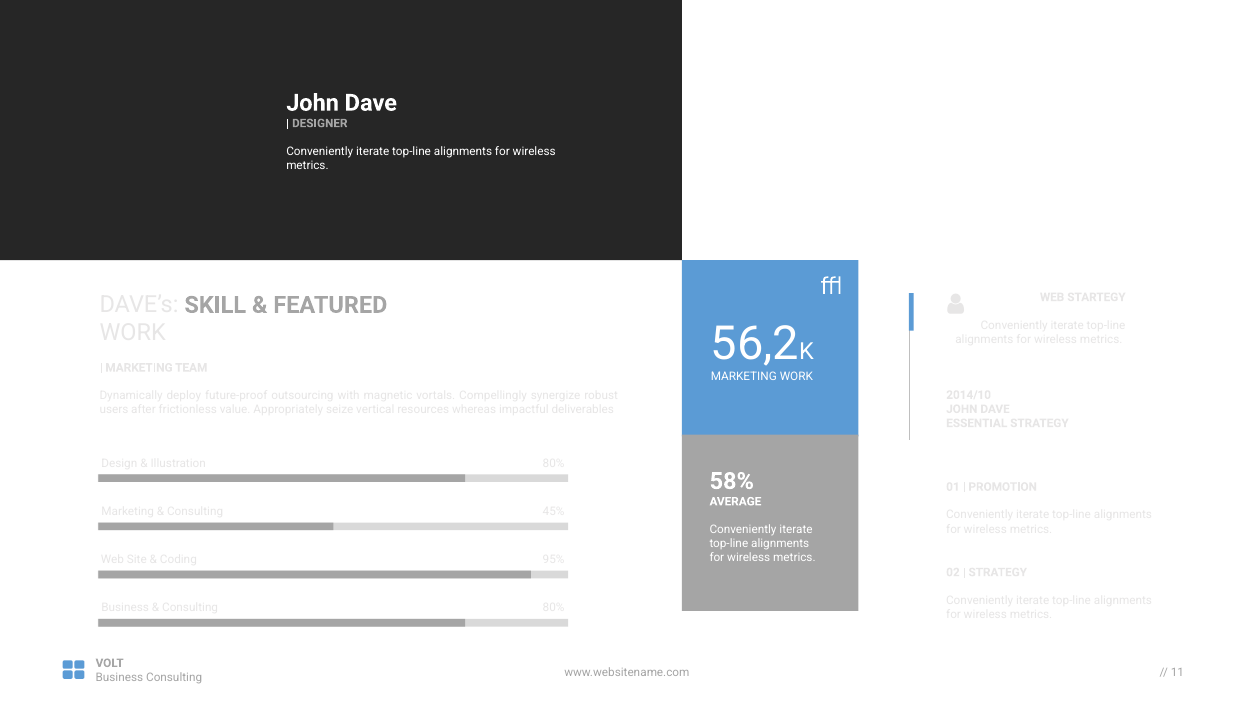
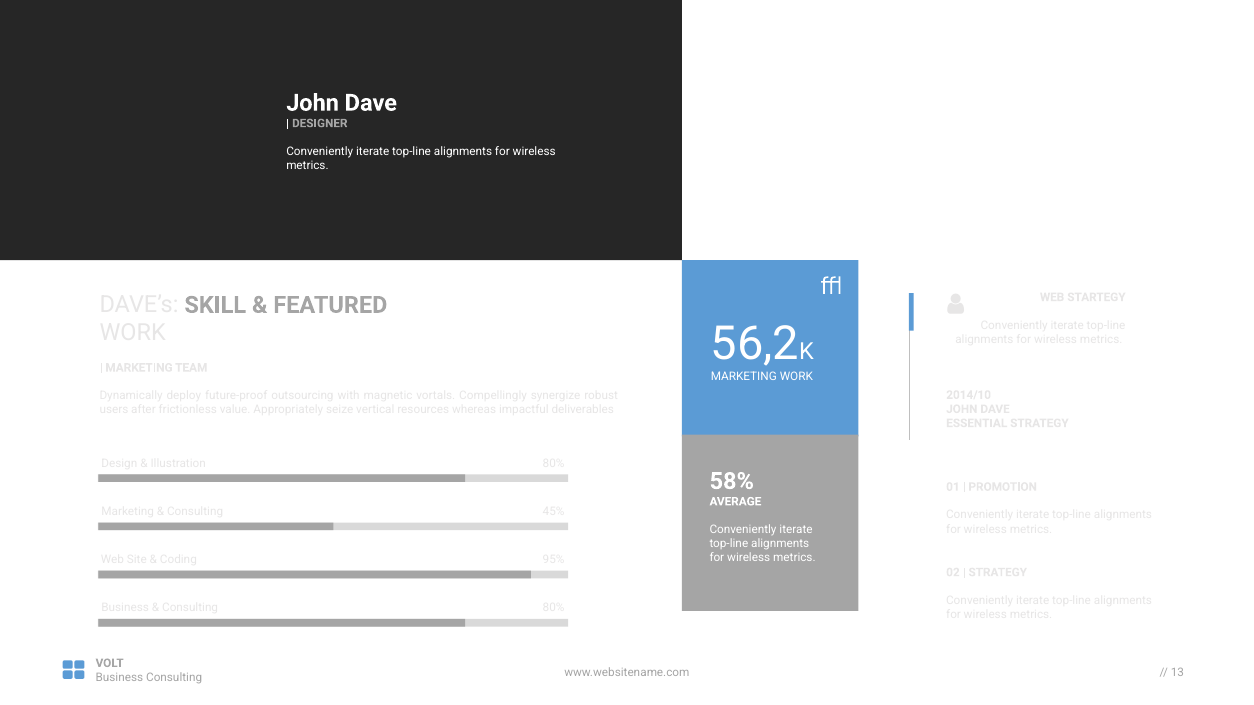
11: 11 -> 13
